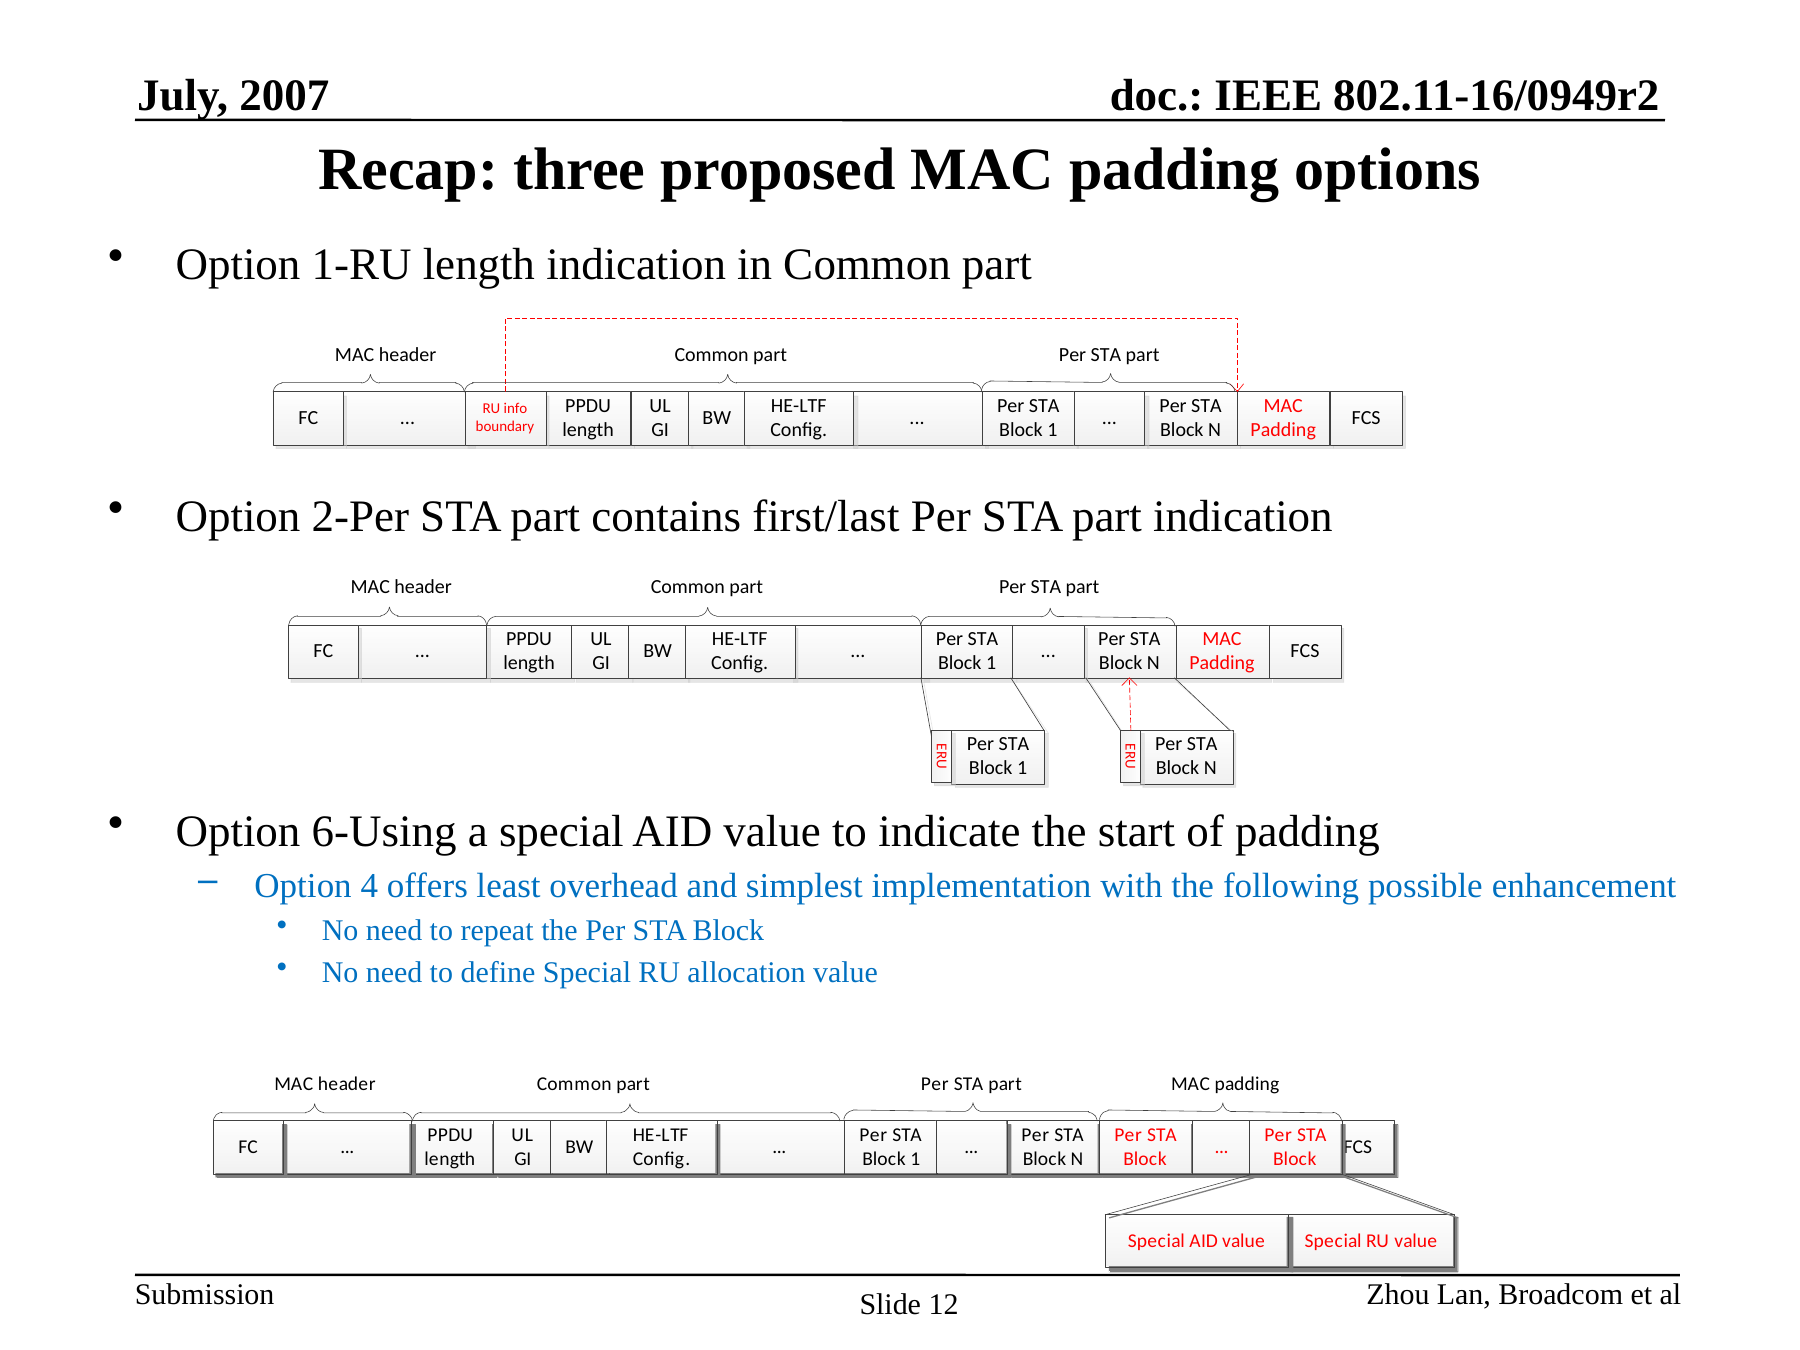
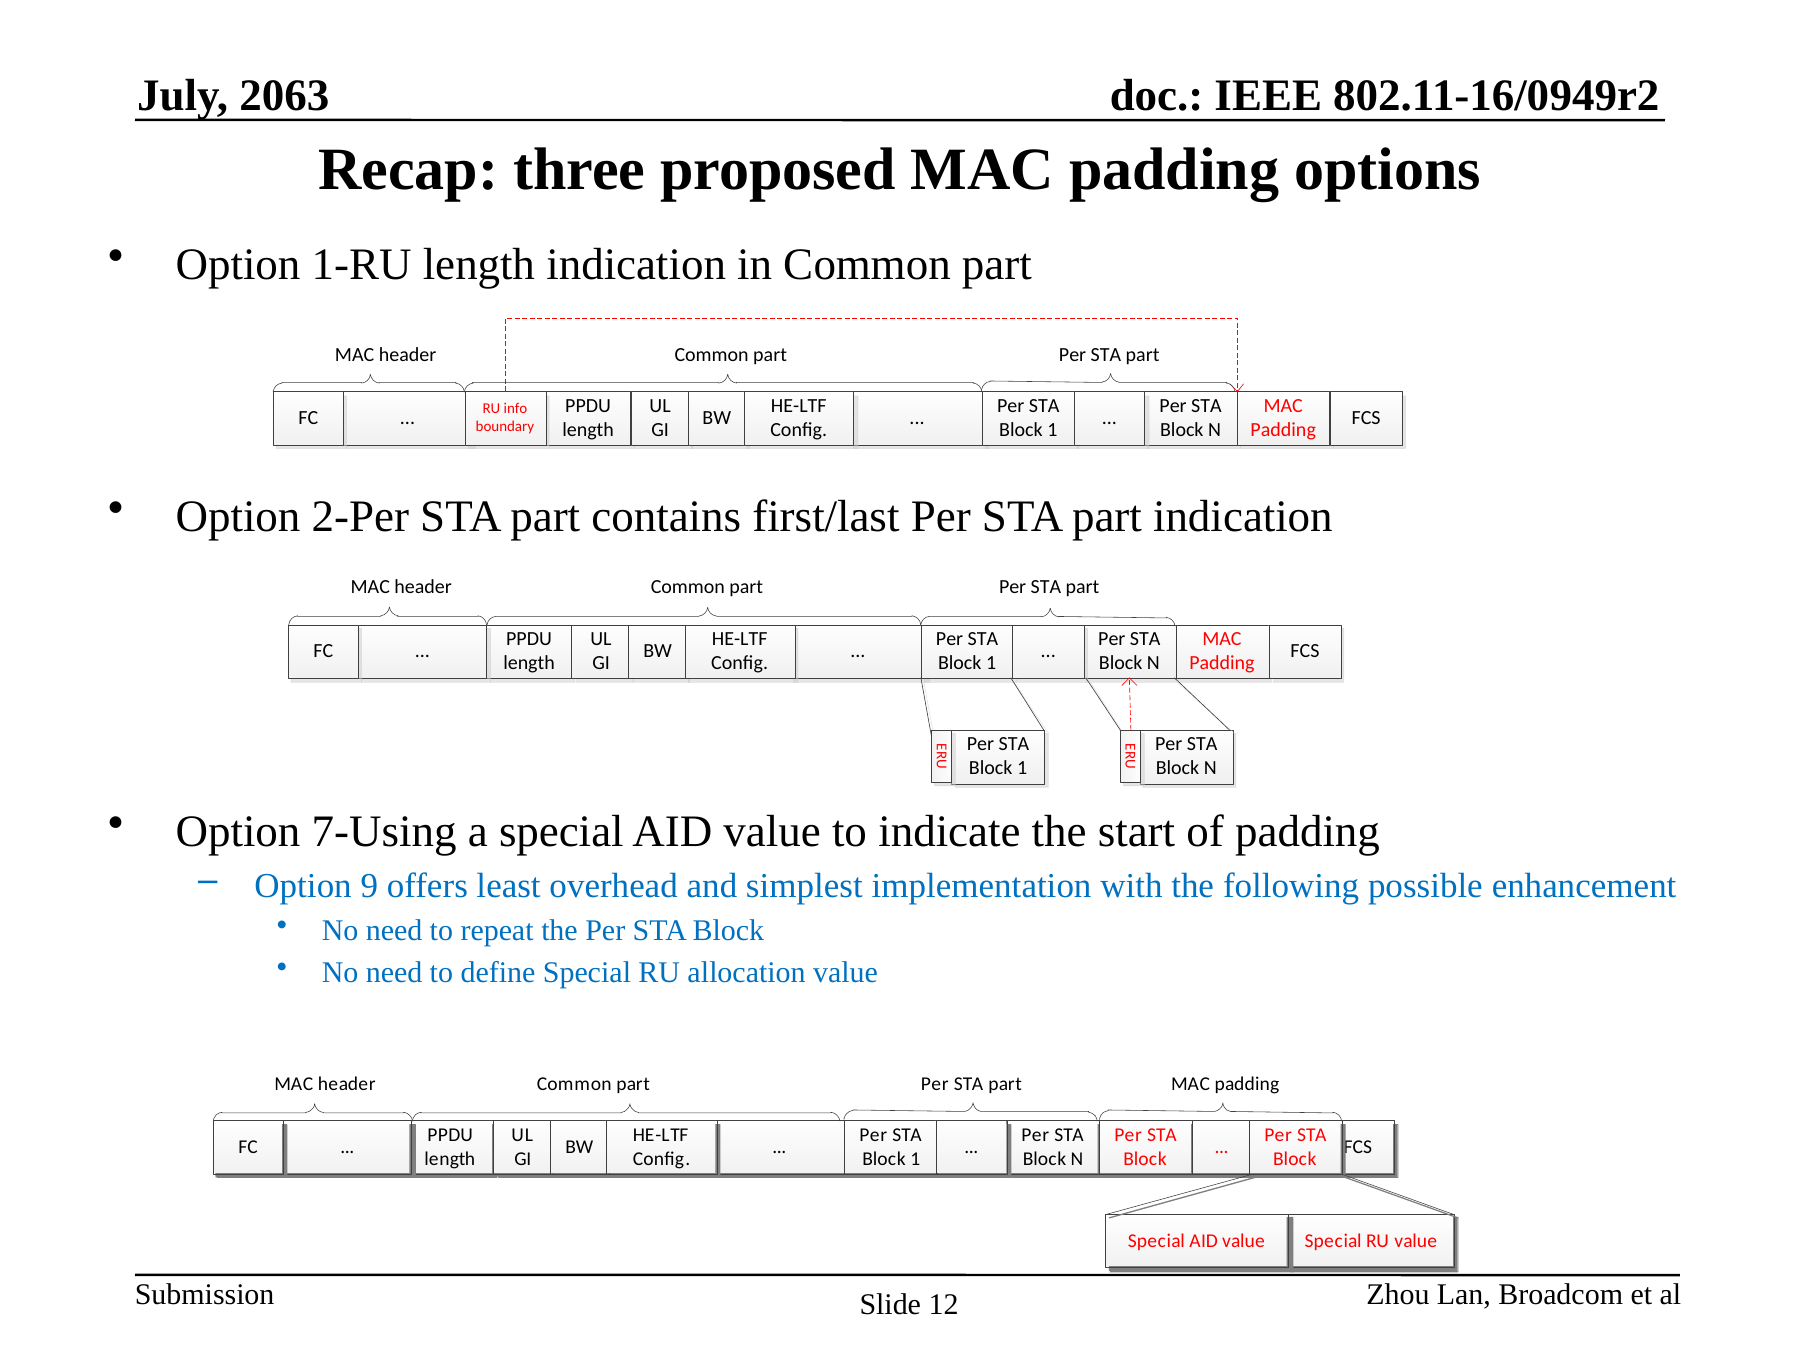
2007: 2007 -> 2063
6-Using: 6-Using -> 7-Using
4: 4 -> 9
